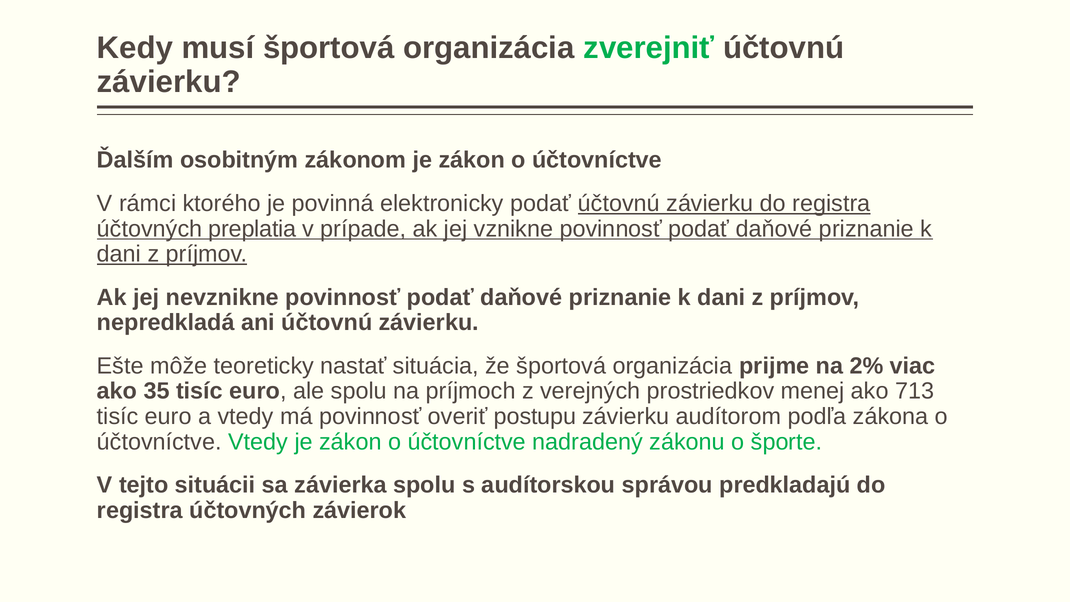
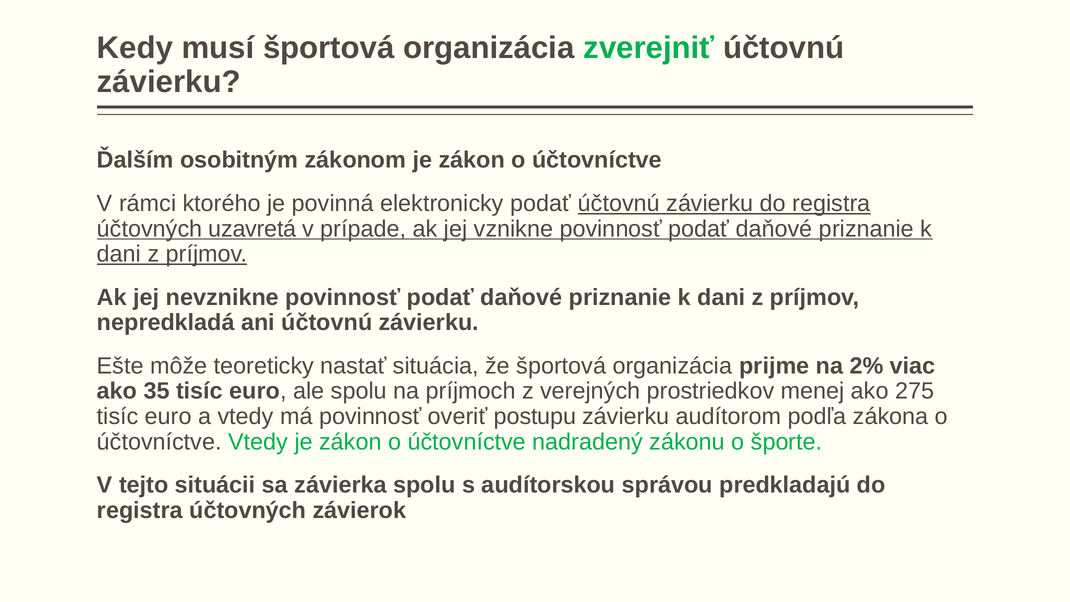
preplatia: preplatia -> uzavretá
713: 713 -> 275
